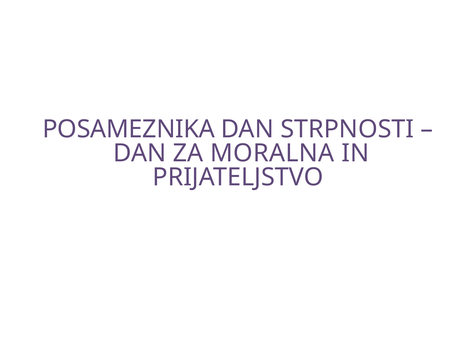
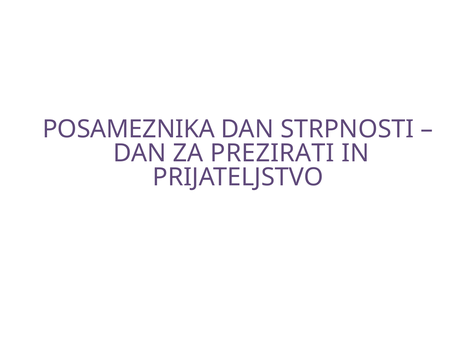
MORALNA: MORALNA -> PREZIRATI
